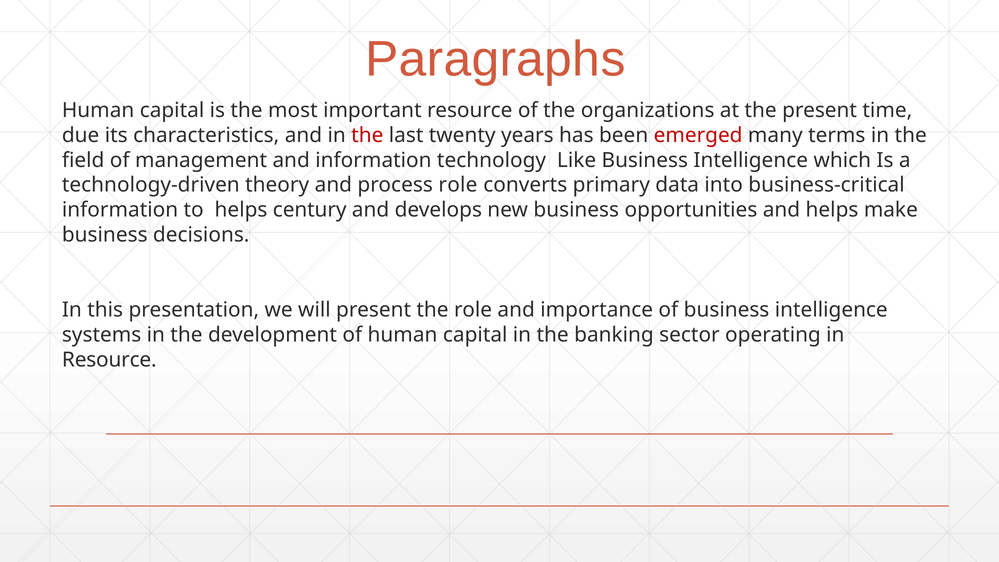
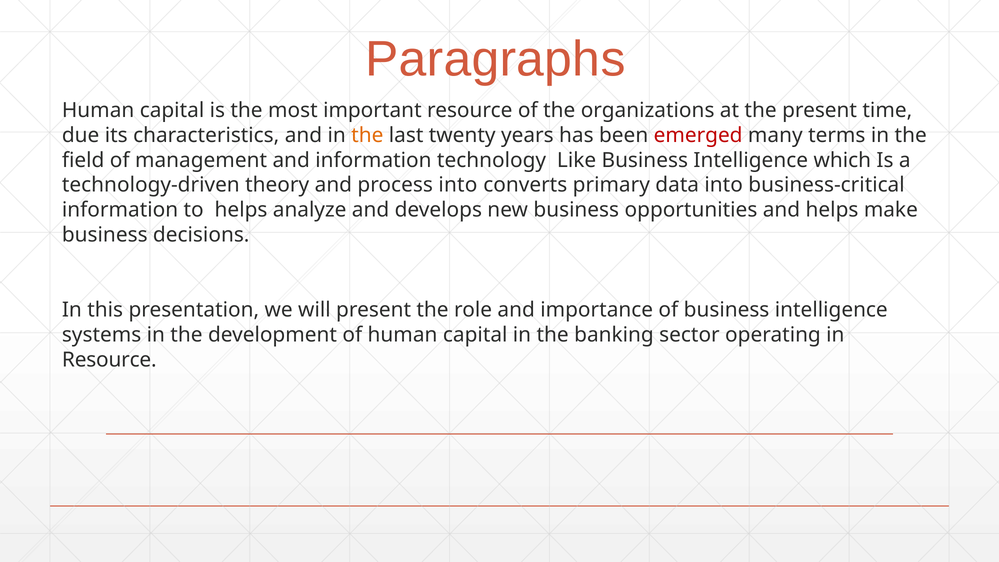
the at (367, 135) colour: red -> orange
process role: role -> into
century: century -> analyze
